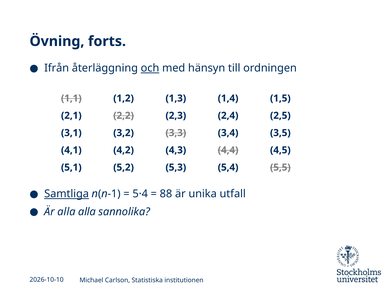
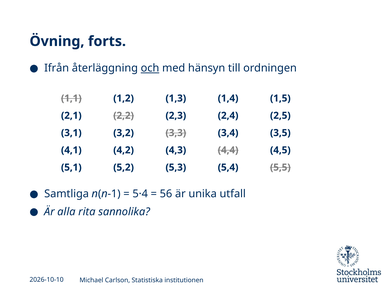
Samtliga underline: present -> none
88: 88 -> 56
alla alla: alla -> rita
